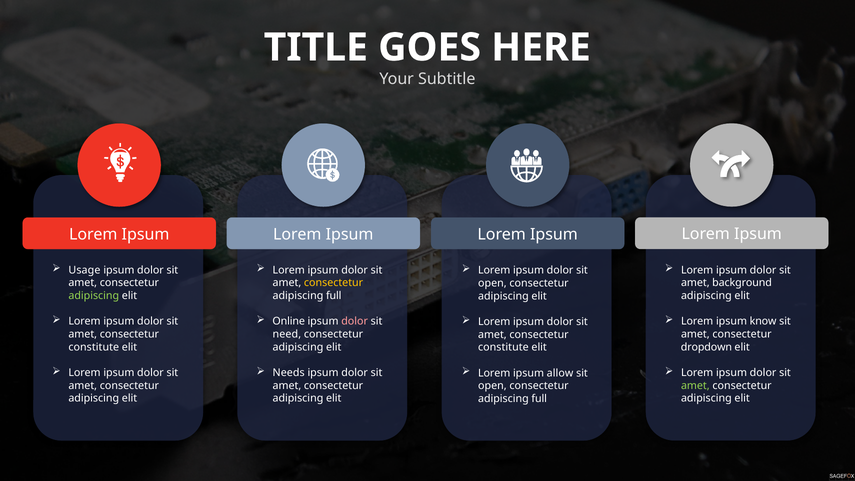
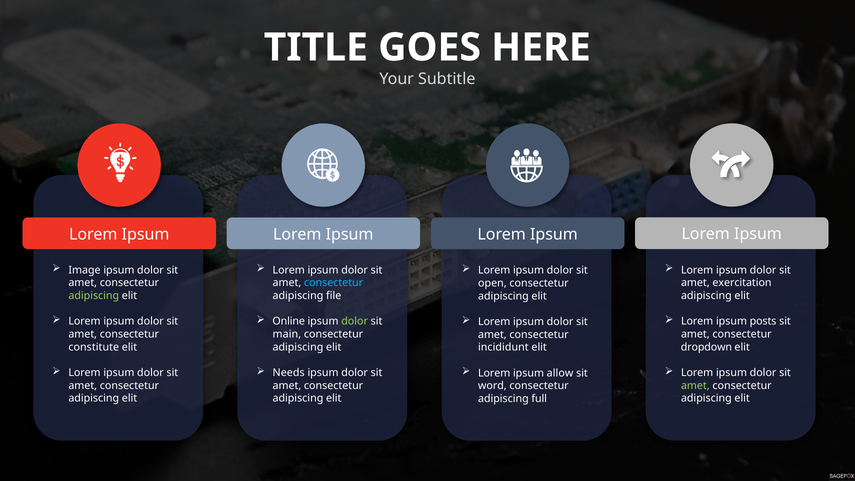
Usage: Usage -> Image
consectetur at (334, 283) colour: yellow -> light blue
background: background -> exercitation
full at (334, 296): full -> file
dolor at (355, 321) colour: pink -> light green
know: know -> posts
need: need -> main
constitute at (503, 347): constitute -> incididunt
open at (492, 386): open -> word
